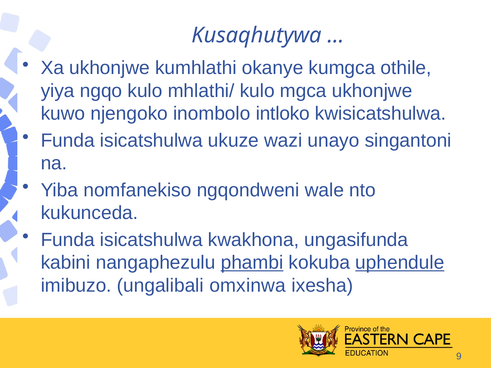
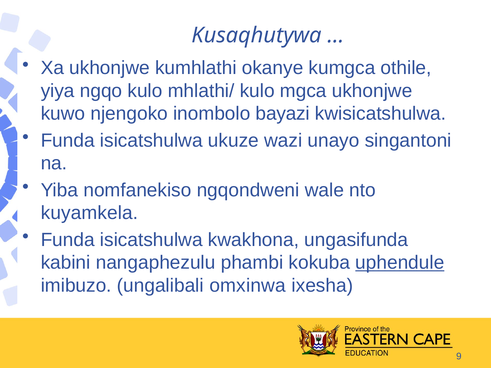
intloko: intloko -> bayazi
kukunceda: kukunceda -> kuyamkela
phambi underline: present -> none
